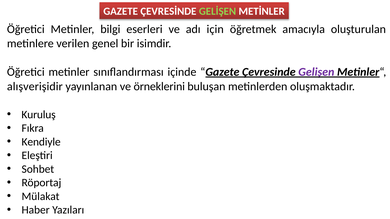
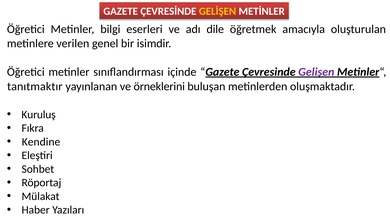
GELİŞEN colour: light green -> yellow
için: için -> dile
alışverişidir: alışverişidir -> tanıtmaktır
Kendiyle: Kendiyle -> Kendine
